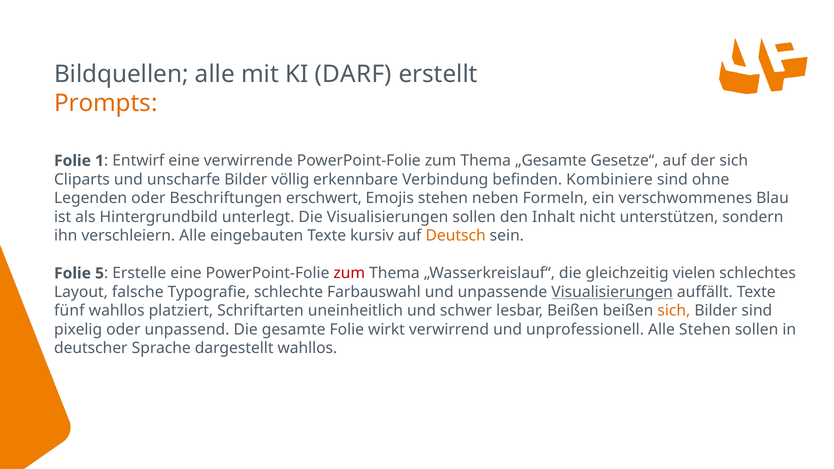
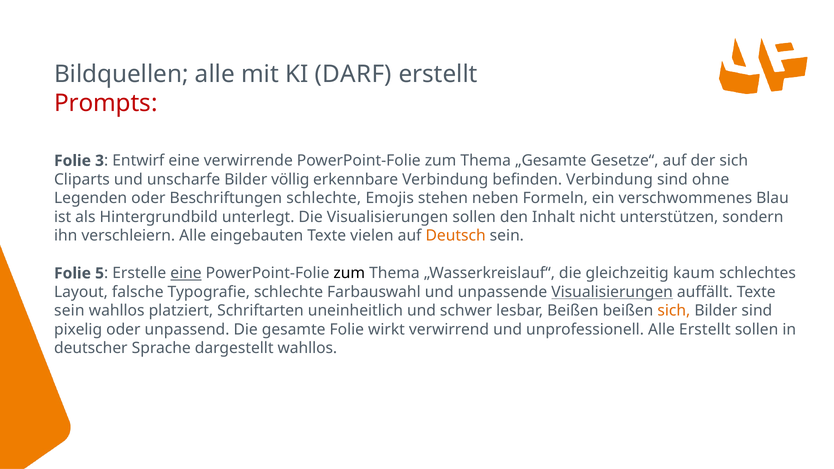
Prompts colour: orange -> red
1: 1 -> 3
befinden Kombiniere: Kombiniere -> Verbindung
Beschriftungen erschwert: erschwert -> schlechte
kursiv: kursiv -> vielen
eine at (186, 273) underline: none -> present
zum at (349, 273) colour: red -> black
vielen: vielen -> kaum
fünf at (69, 311): fünf -> sein
Alle Stehen: Stehen -> Erstellt
